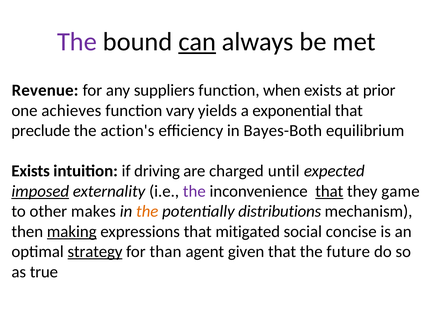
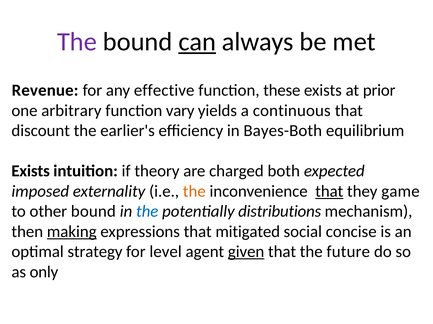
suppliers: suppliers -> effective
when: when -> these
achieves: achieves -> arbitrary
exponential: exponential -> continuous
preclude: preclude -> discount
action's: action's -> earlier's
driving: driving -> theory
until: until -> both
imposed underline: present -> none
the at (194, 192) colour: purple -> orange
other makes: makes -> bound
the at (147, 212) colour: orange -> blue
strategy underline: present -> none
than: than -> level
given underline: none -> present
true: true -> only
